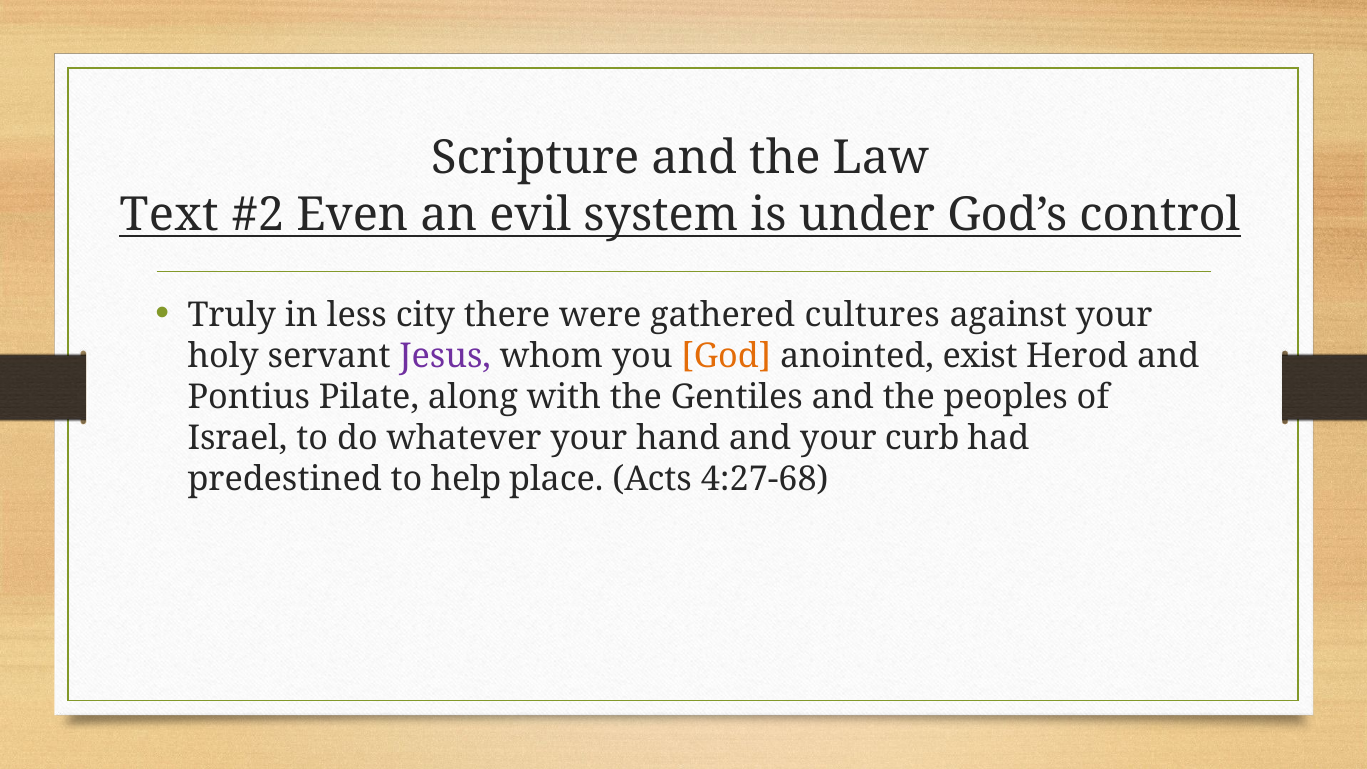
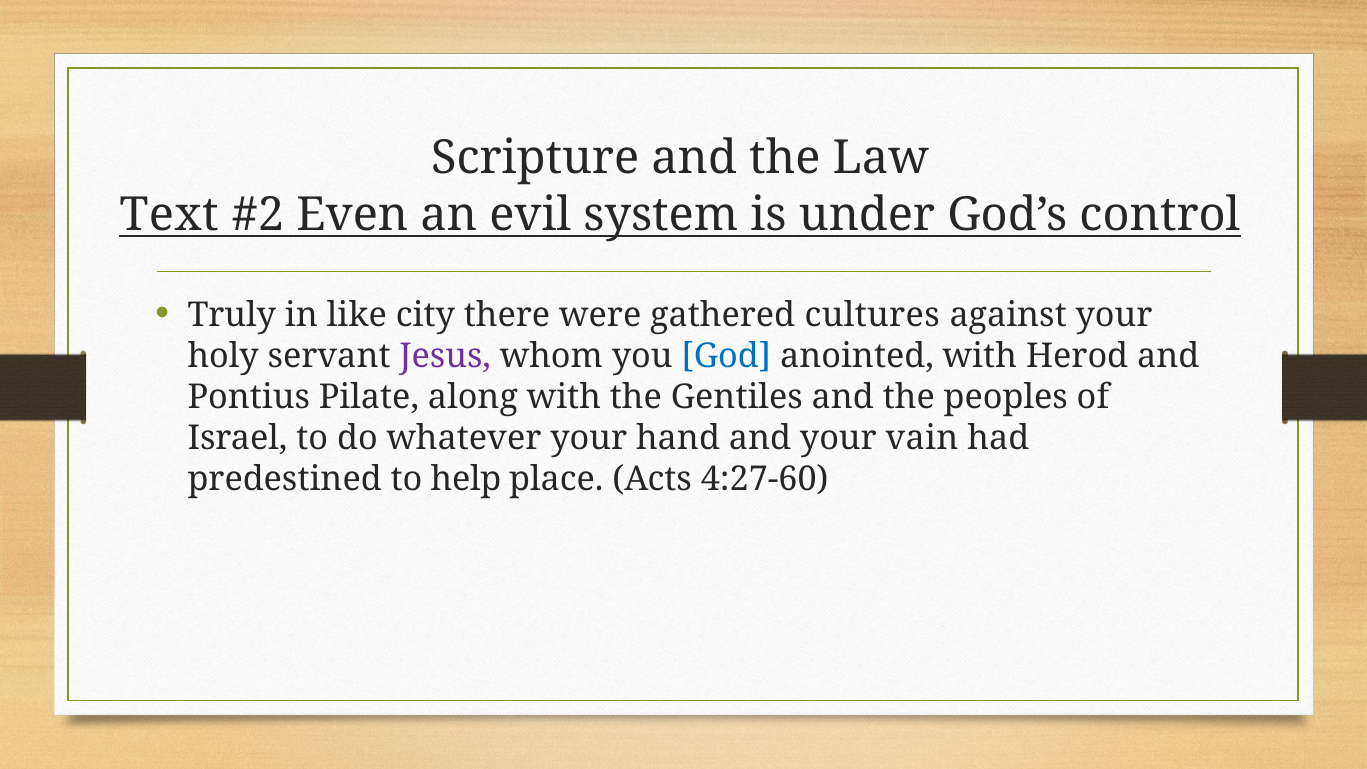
less: less -> like
God colour: orange -> blue
anointed exist: exist -> with
curb: curb -> vain
4:27-68: 4:27-68 -> 4:27-60
